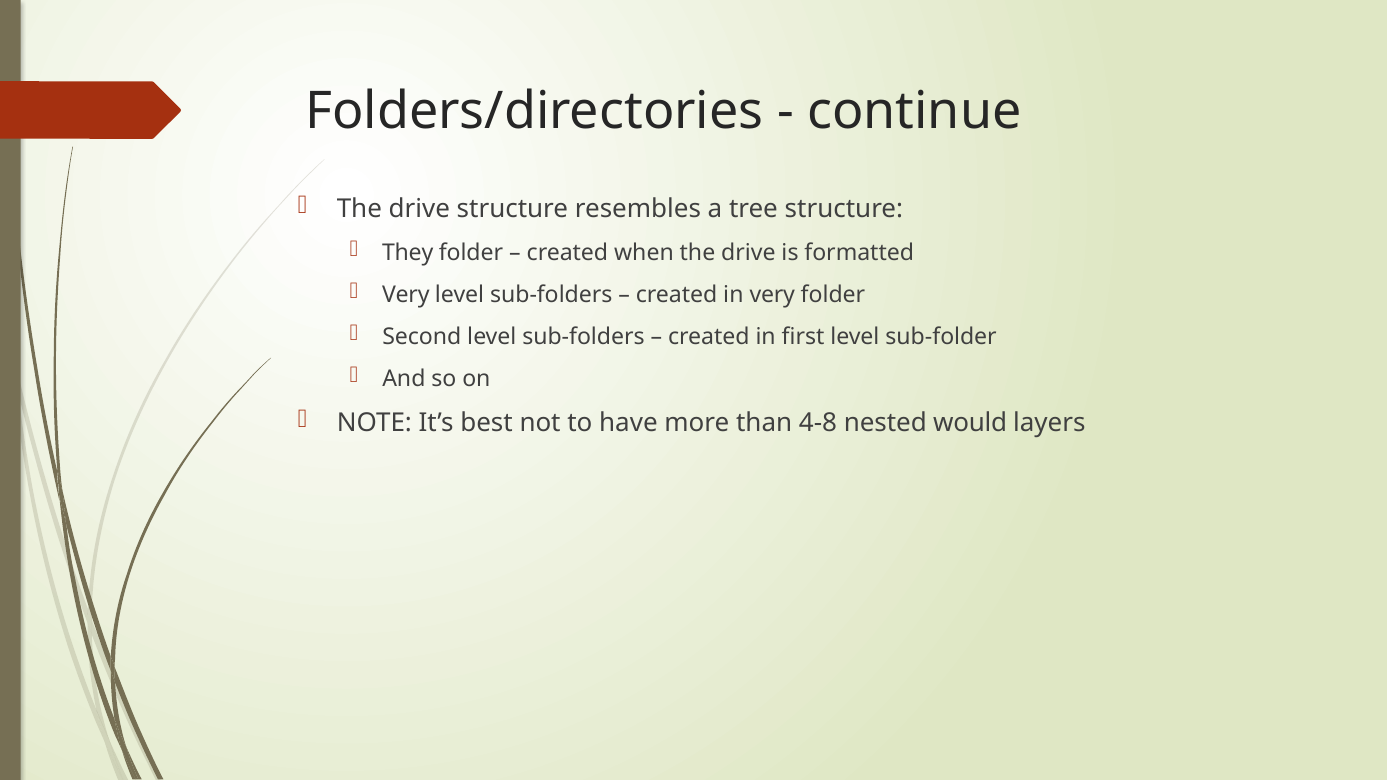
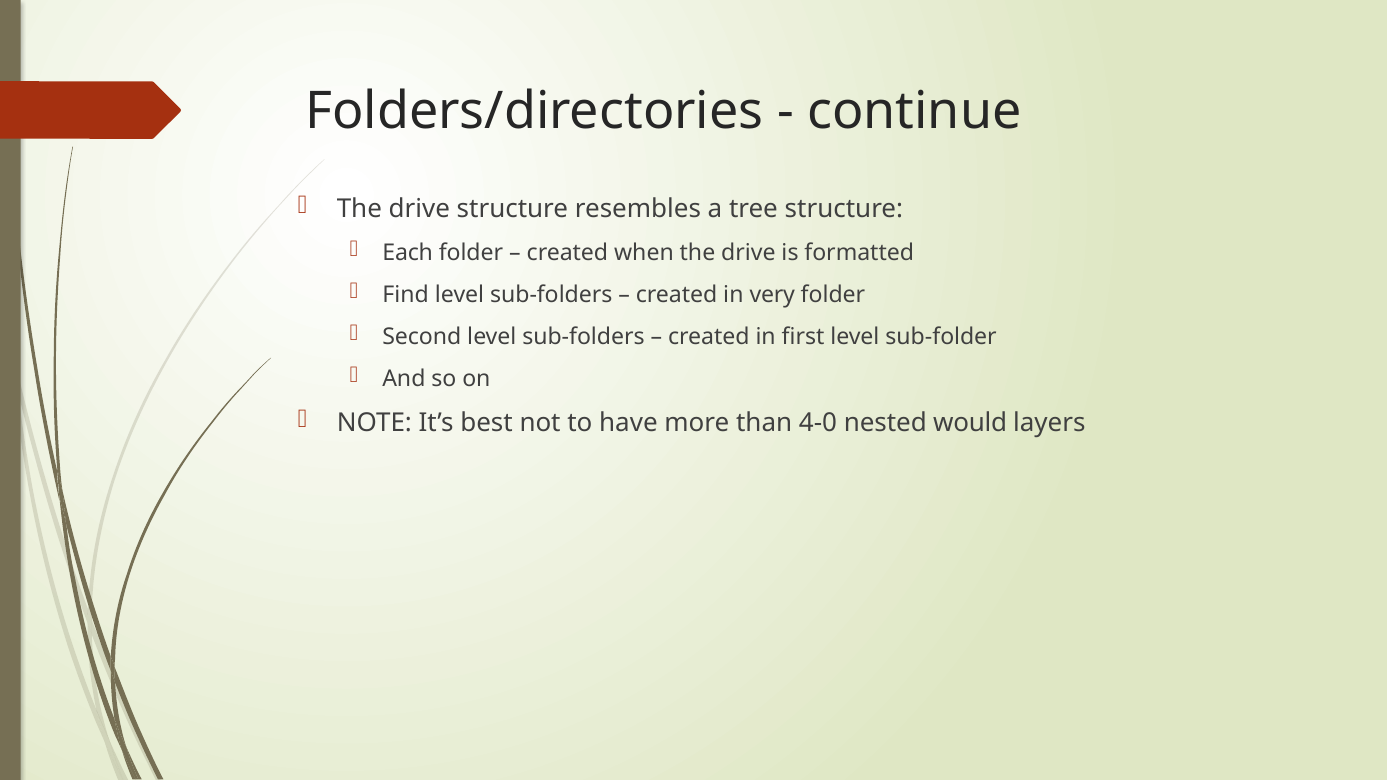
They: They -> Each
Very at (406, 295): Very -> Find
4-8: 4-8 -> 4-0
